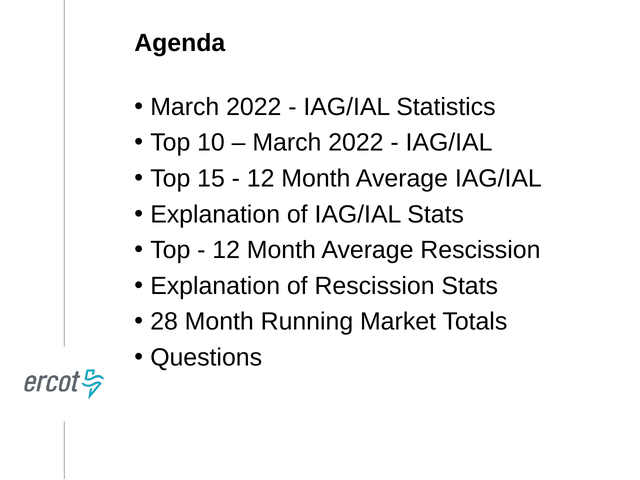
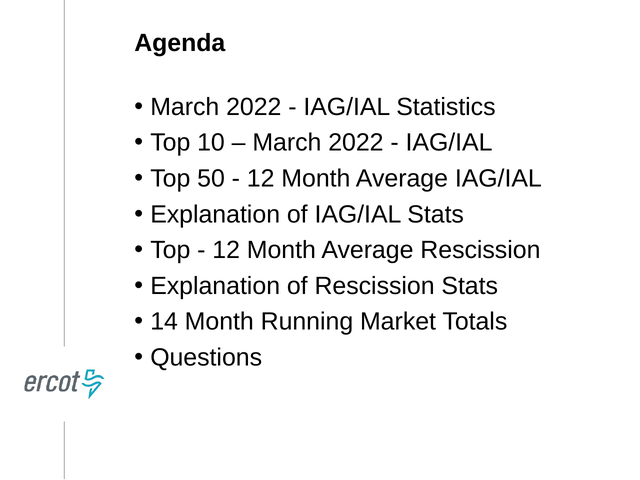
15: 15 -> 50
28: 28 -> 14
